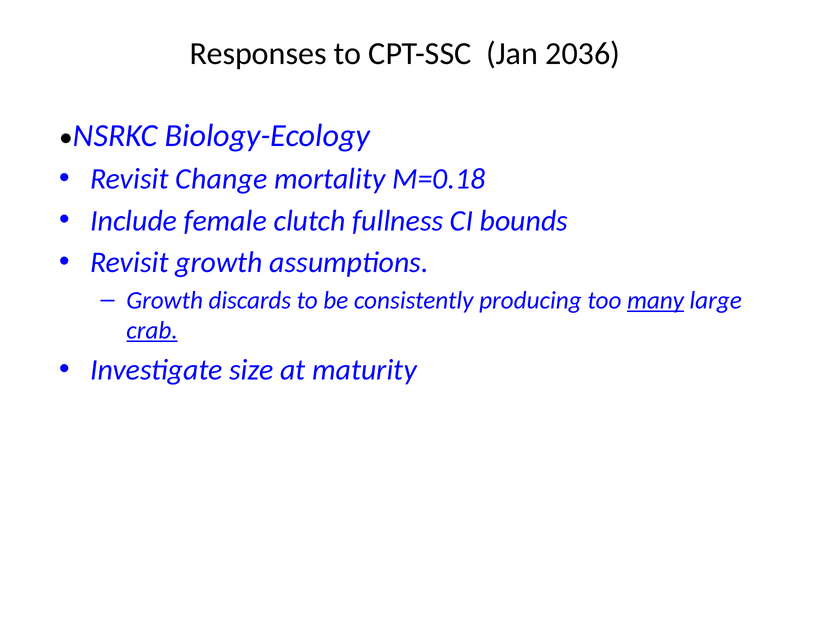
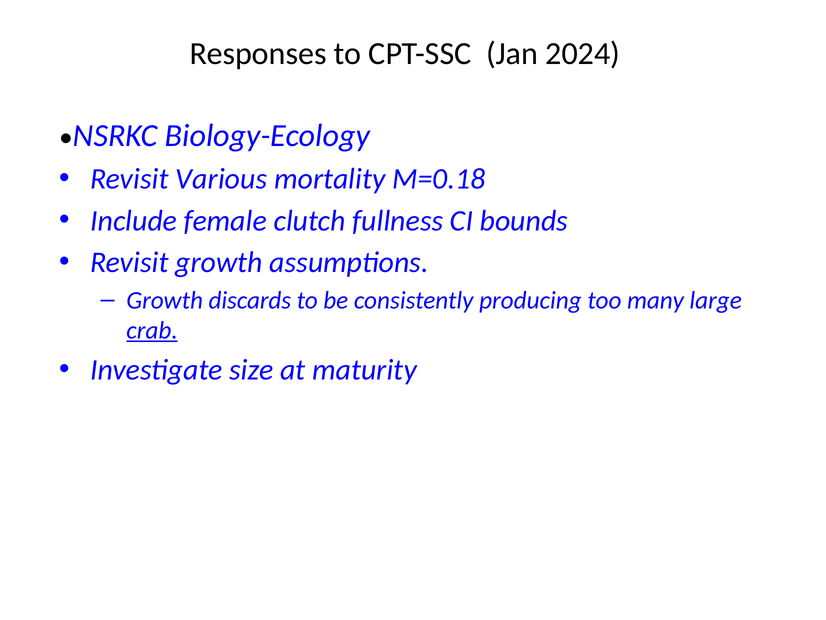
2036: 2036 -> 2024
Change: Change -> Various
many underline: present -> none
